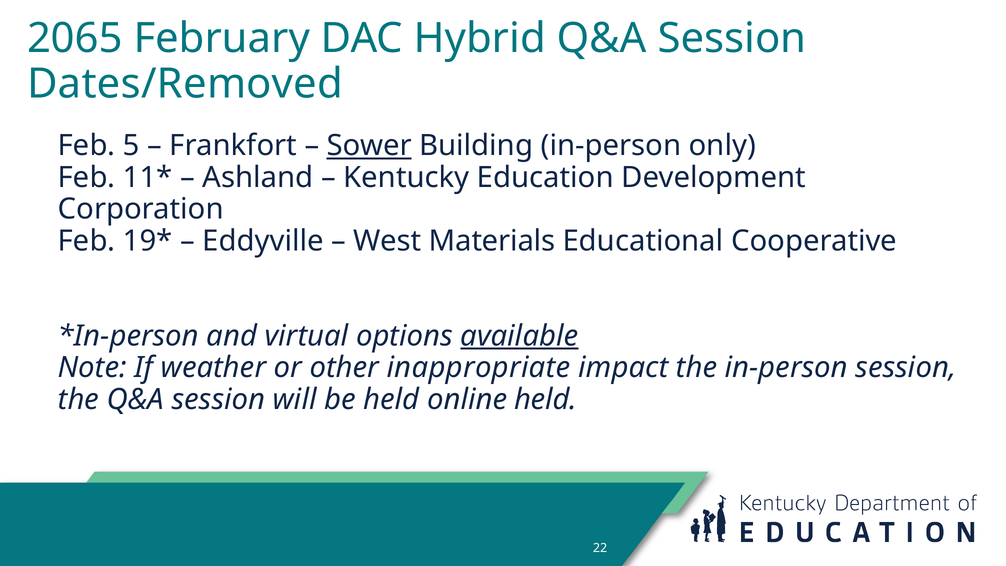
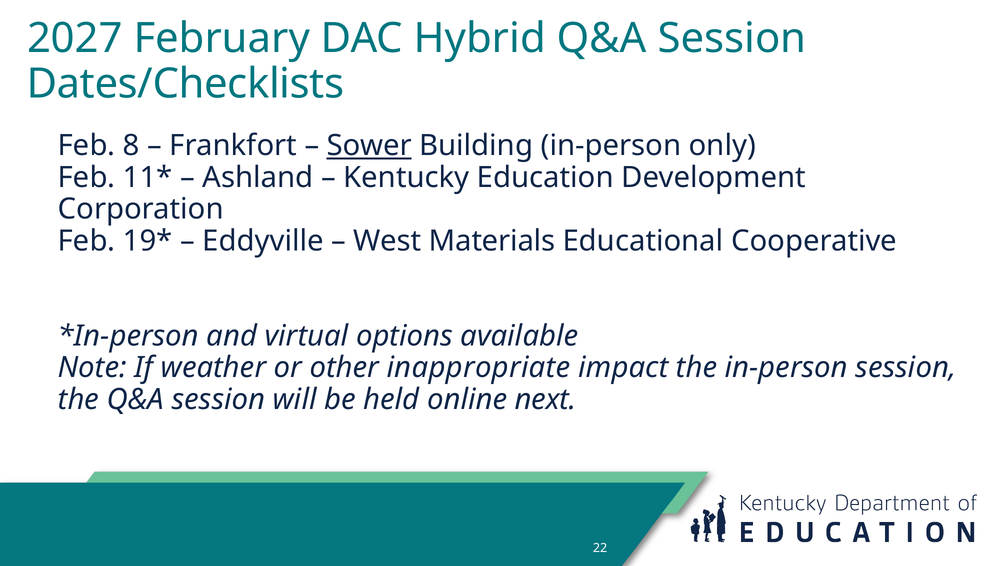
2065: 2065 -> 2027
Dates/Removed: Dates/Removed -> Dates/Checklists
5: 5 -> 8
available underline: present -> none
online held: held -> next
